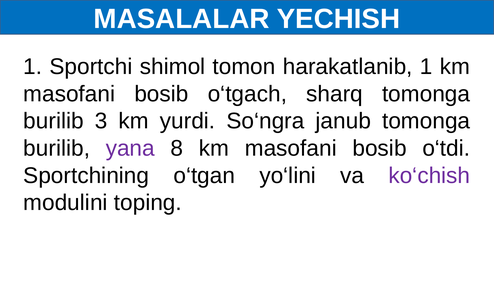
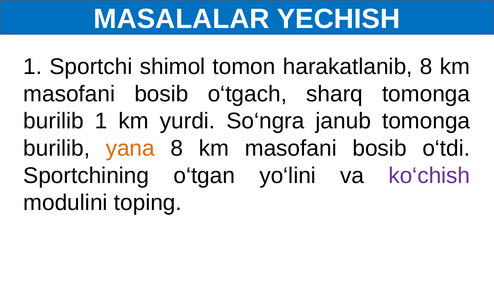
harakatlanib 1: 1 -> 8
burilib 3: 3 -> 1
yana colour: purple -> orange
